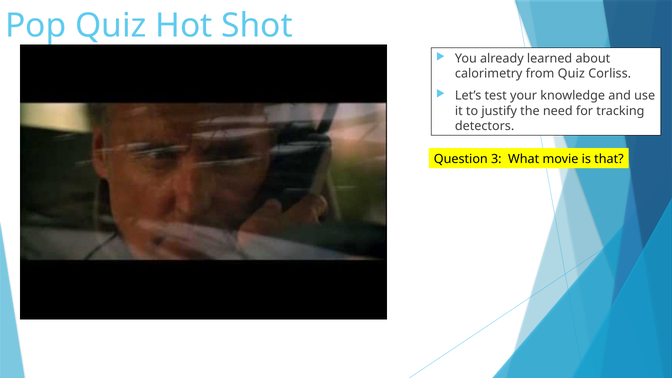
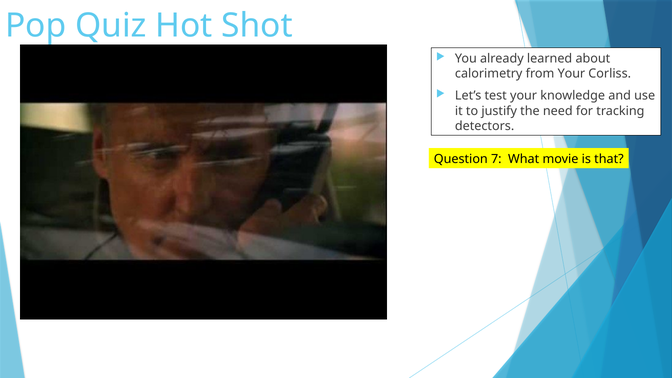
from Quiz: Quiz -> Your
3: 3 -> 7
